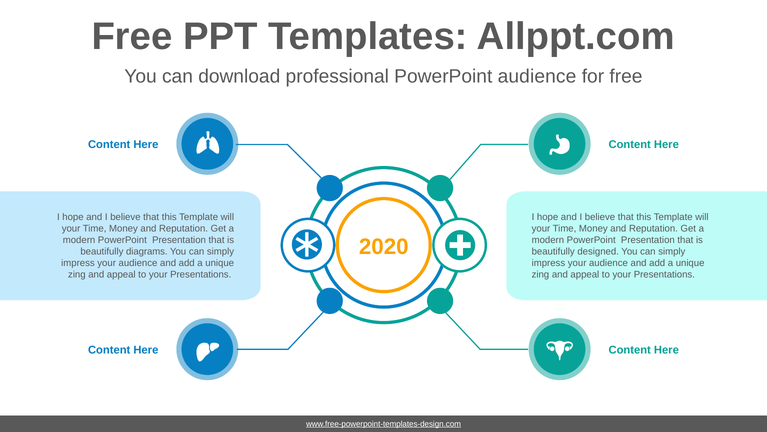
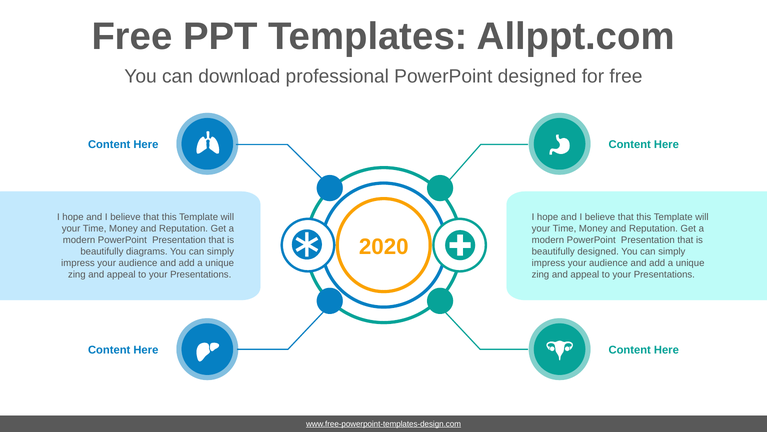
PowerPoint audience: audience -> designed
